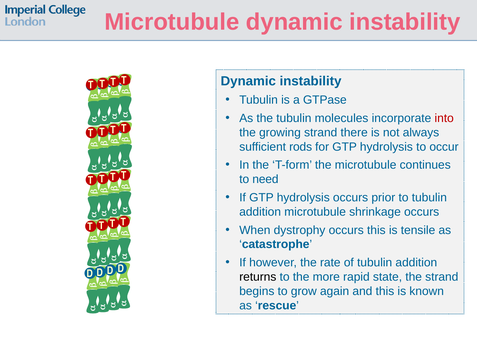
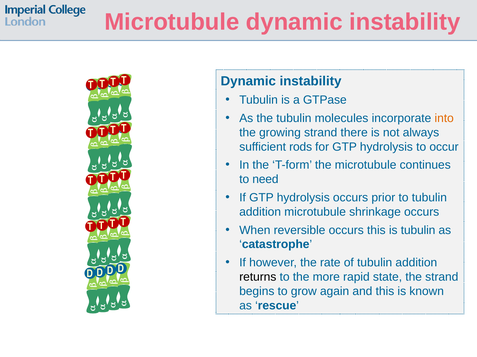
into colour: red -> orange
dystrophy: dystrophy -> reversible
is tensile: tensile -> tubulin
